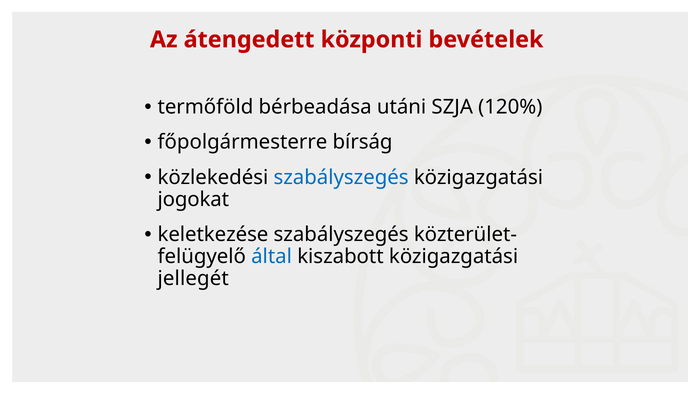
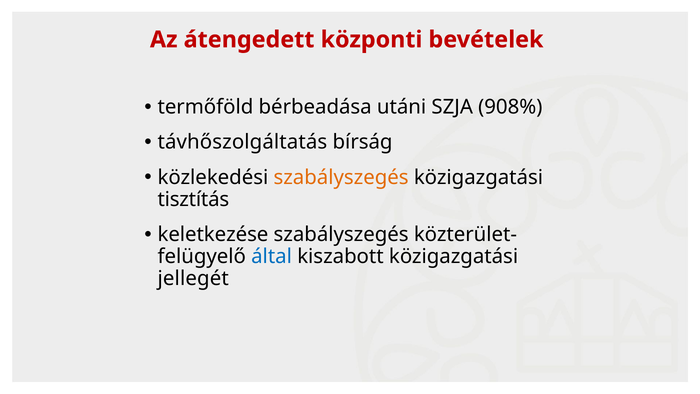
120%: 120% -> 908%
főpolgármesterre: főpolgármesterre -> távhőszolgáltatás
szabályszegés at (341, 177) colour: blue -> orange
jogokat: jogokat -> tisztítás
